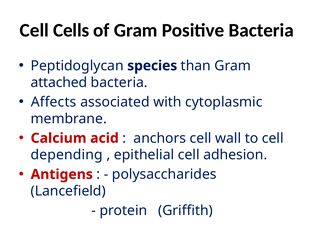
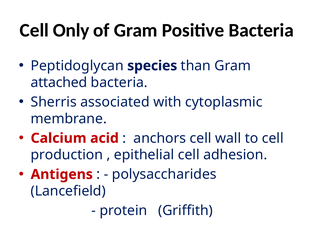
Cells: Cells -> Only
Affects: Affects -> Sherris
depending: depending -> production
